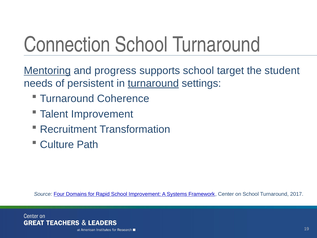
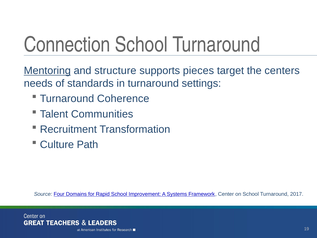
progress: progress -> structure
supports school: school -> pieces
student: student -> centers
persistent: persistent -> standards
turnaround at (153, 83) underline: present -> none
Talent Improvement: Improvement -> Communities
